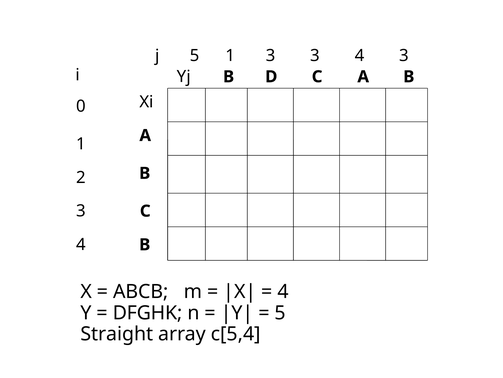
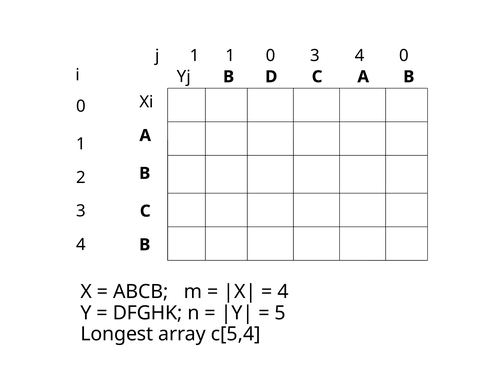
j 5: 5 -> 1
1 3: 3 -> 0
4 3: 3 -> 0
Straight: Straight -> Longest
